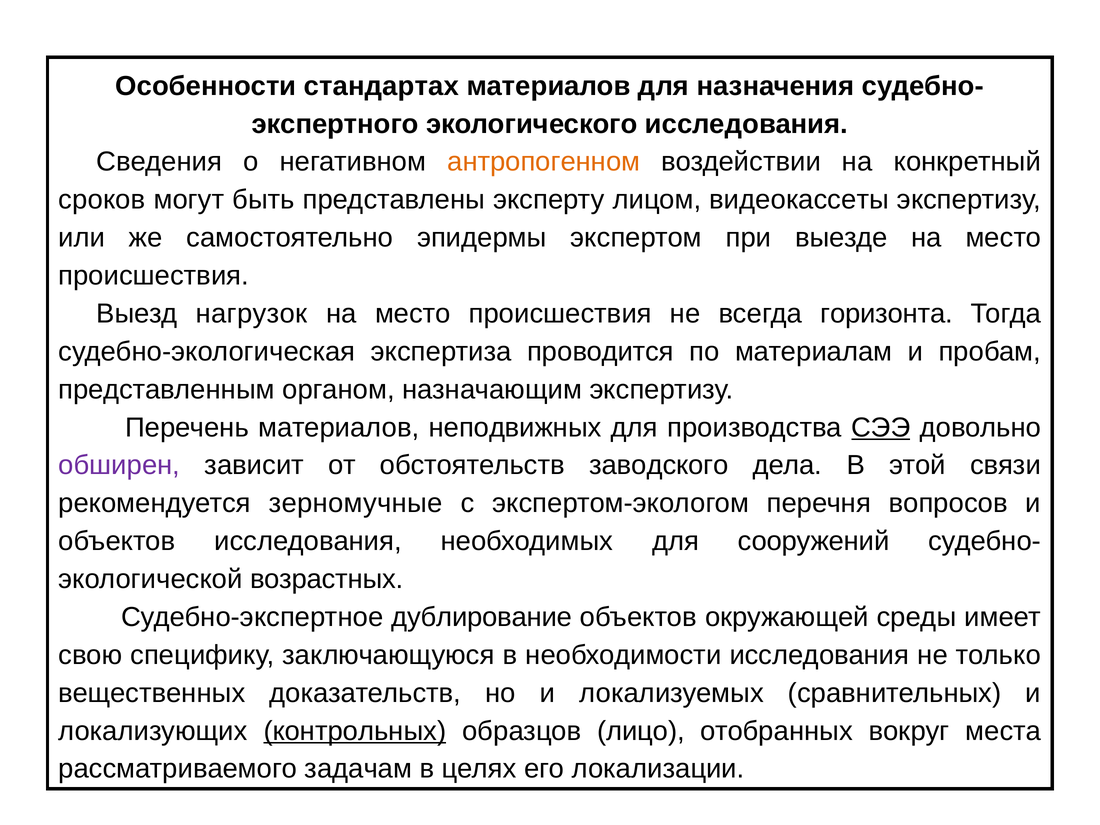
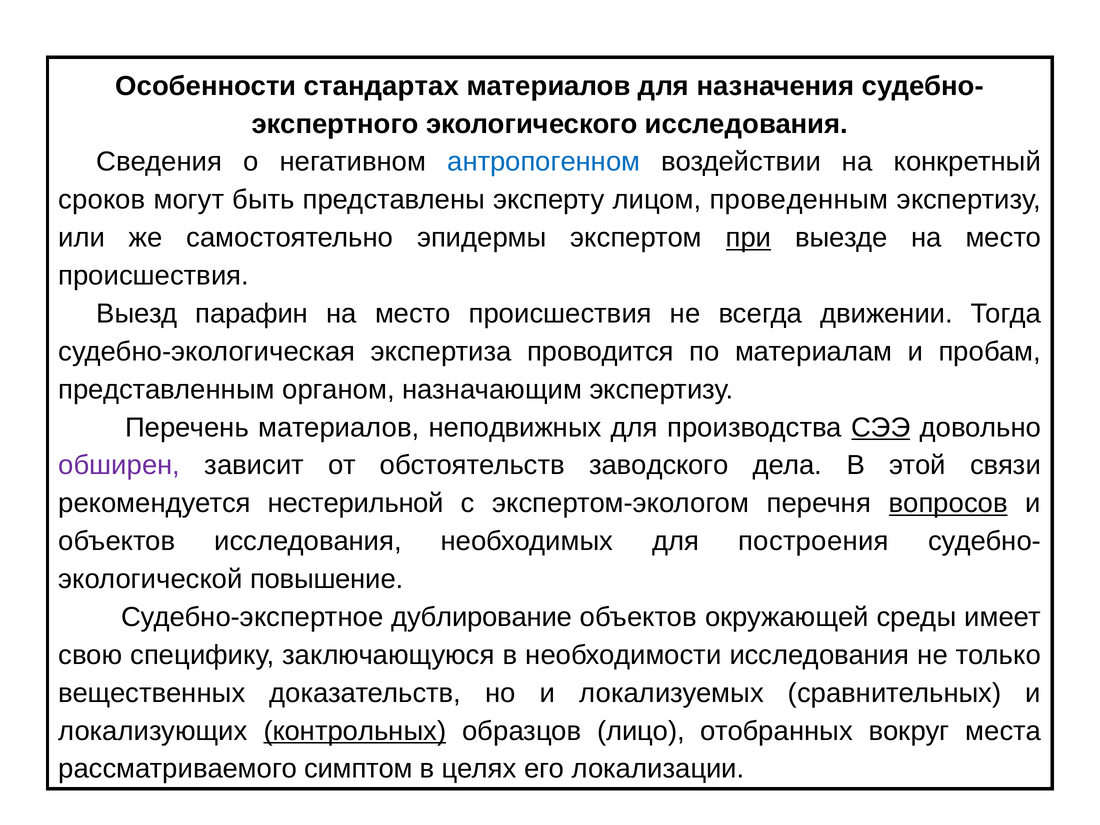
антропогенном colour: orange -> blue
видеокассеты: видеокассеты -> проведенным
при underline: none -> present
нагрузок: нагрузок -> парафин
горизонта: горизонта -> движении
зерномучные: зерномучные -> нестерильной
вопросов underline: none -> present
сооружений: сооружений -> построения
возрастных: возрастных -> повышение
задачам: задачам -> симптом
